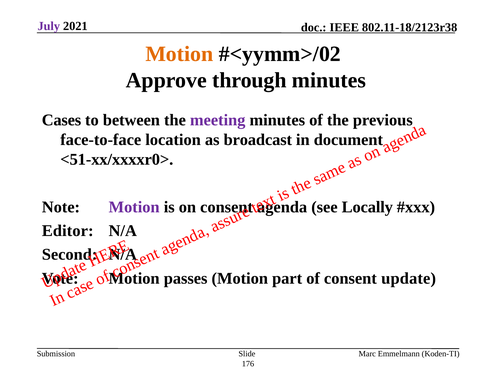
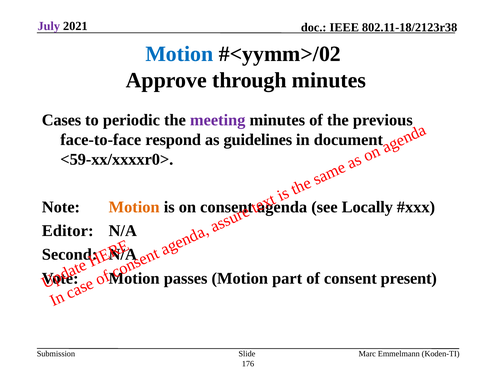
Motion at (179, 54) colour: orange -> blue
between: between -> periodic
location: location -> respond
broadcast: broadcast -> guidelines
<51-xx/xxxxr0>: <51-xx/xxxxr0> -> <59-xx/xxxxr0>
Motion at (134, 207) colour: purple -> orange
update: update -> present
